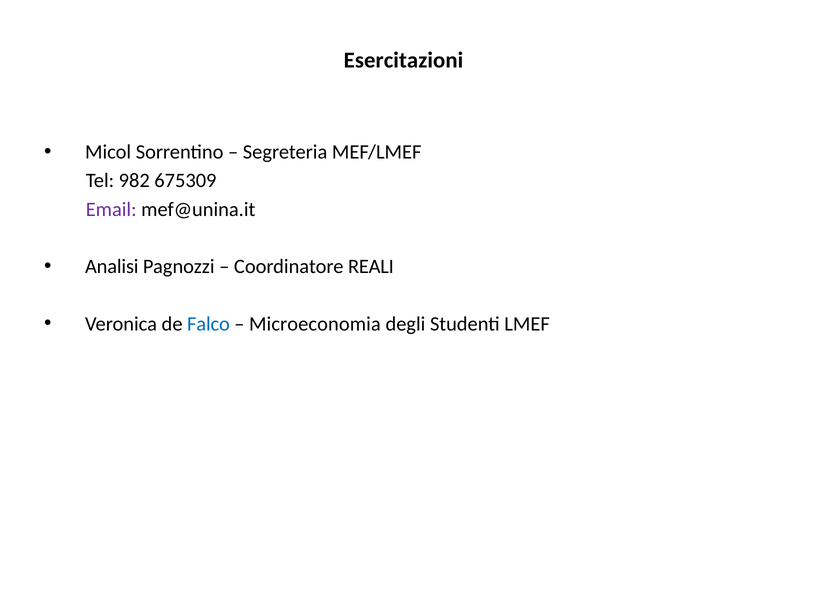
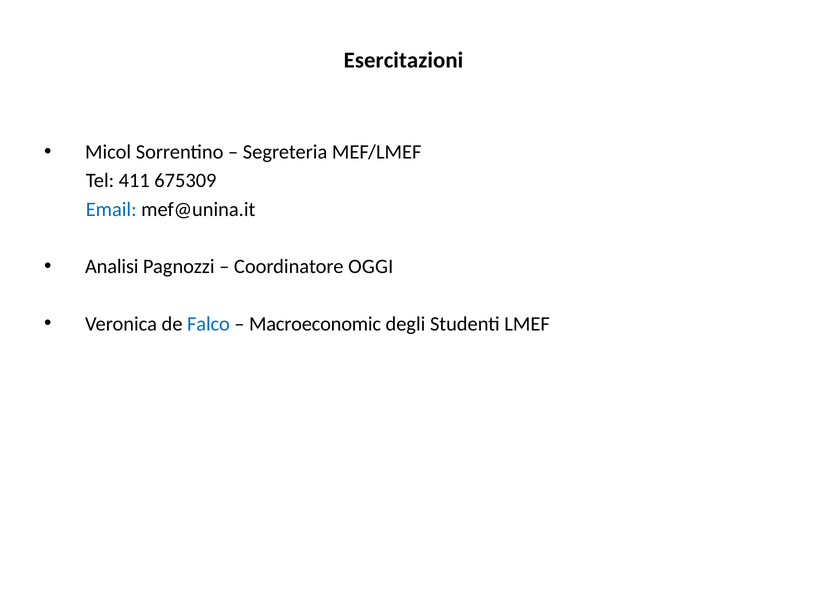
982: 982 -> 411
Email colour: purple -> blue
REALI: REALI -> OGGI
Microeconomia: Microeconomia -> Macroeconomic
